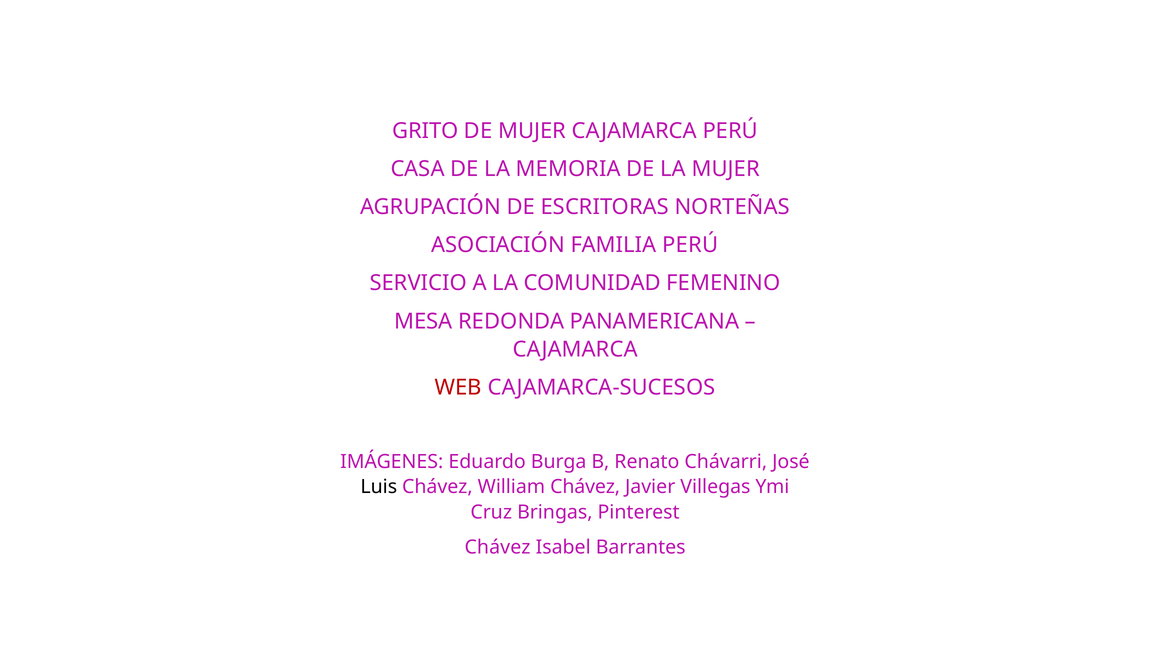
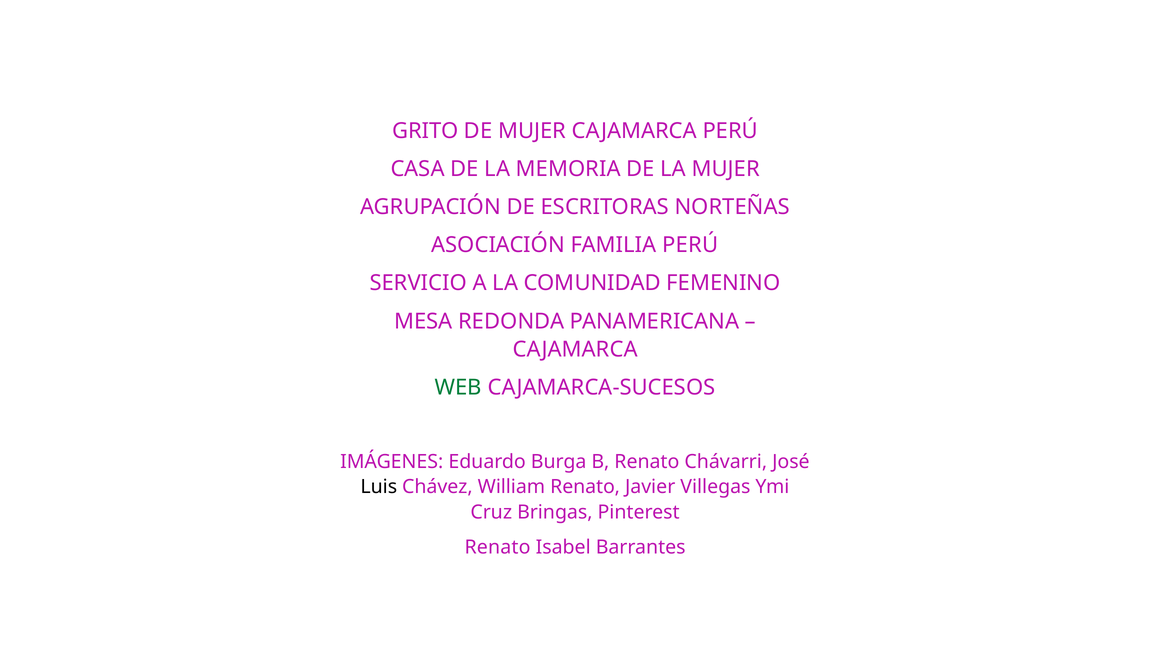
WEB colour: red -> green
William Chávez: Chávez -> Renato
Chávez at (498, 547): Chávez -> Renato
